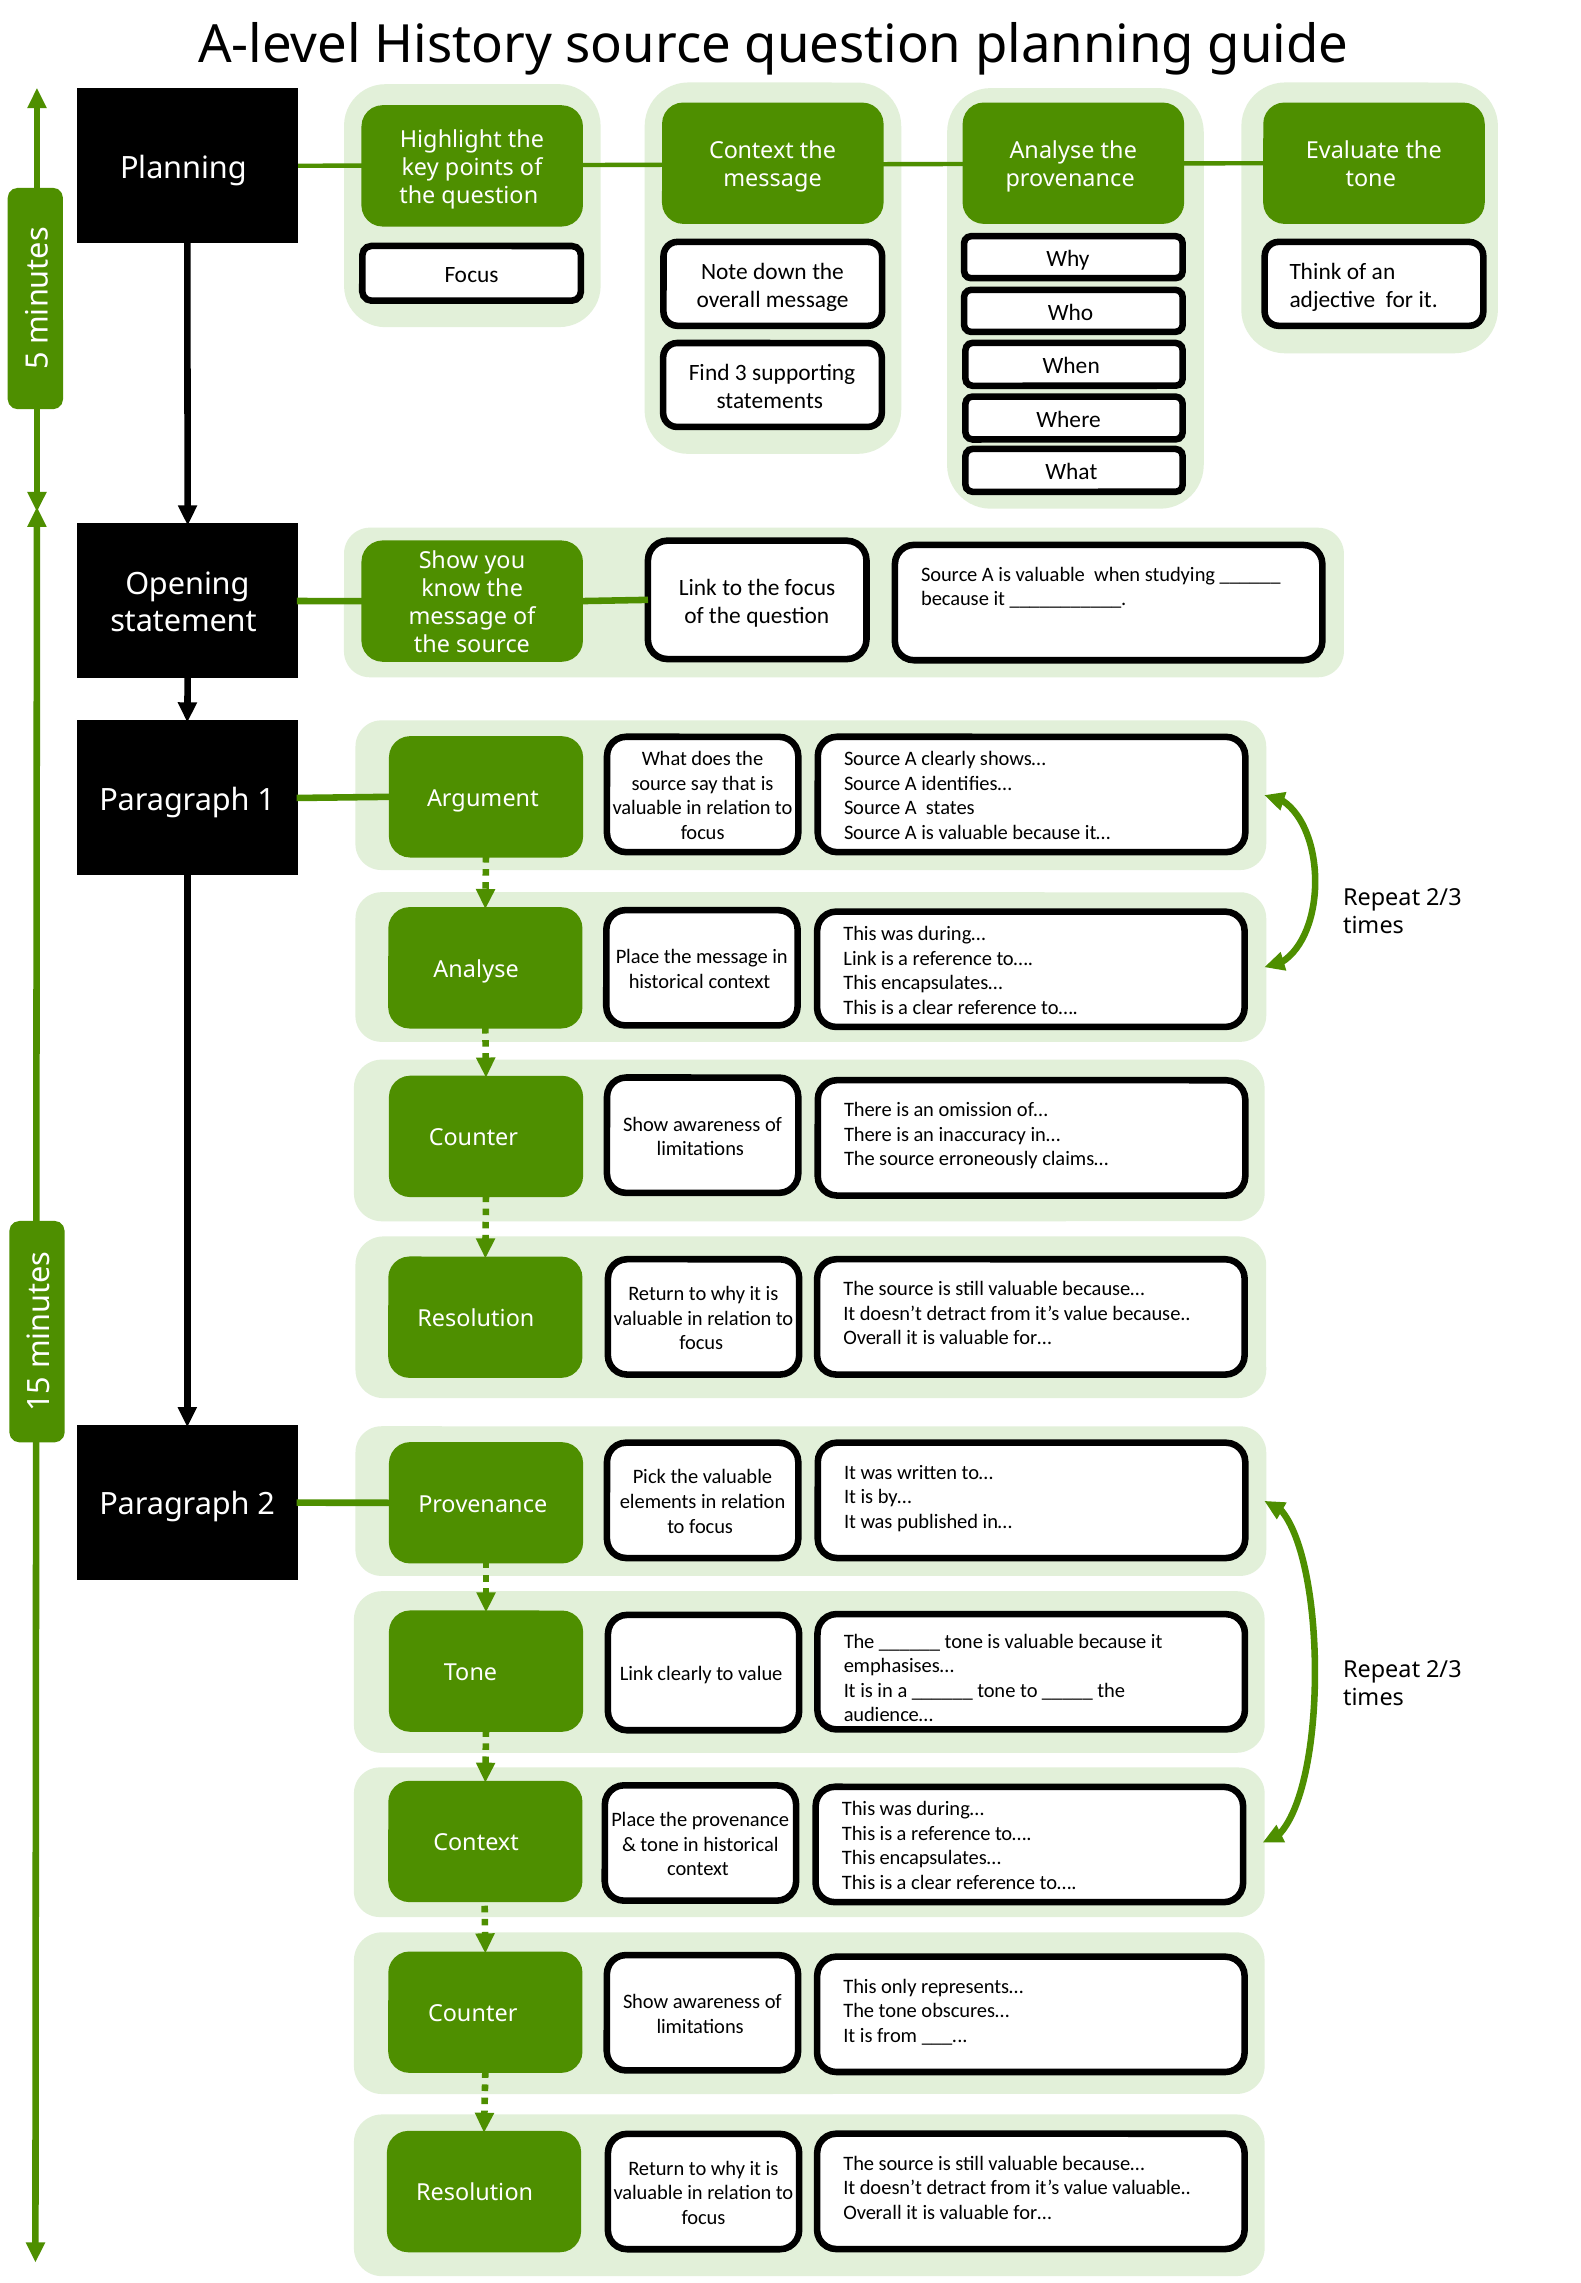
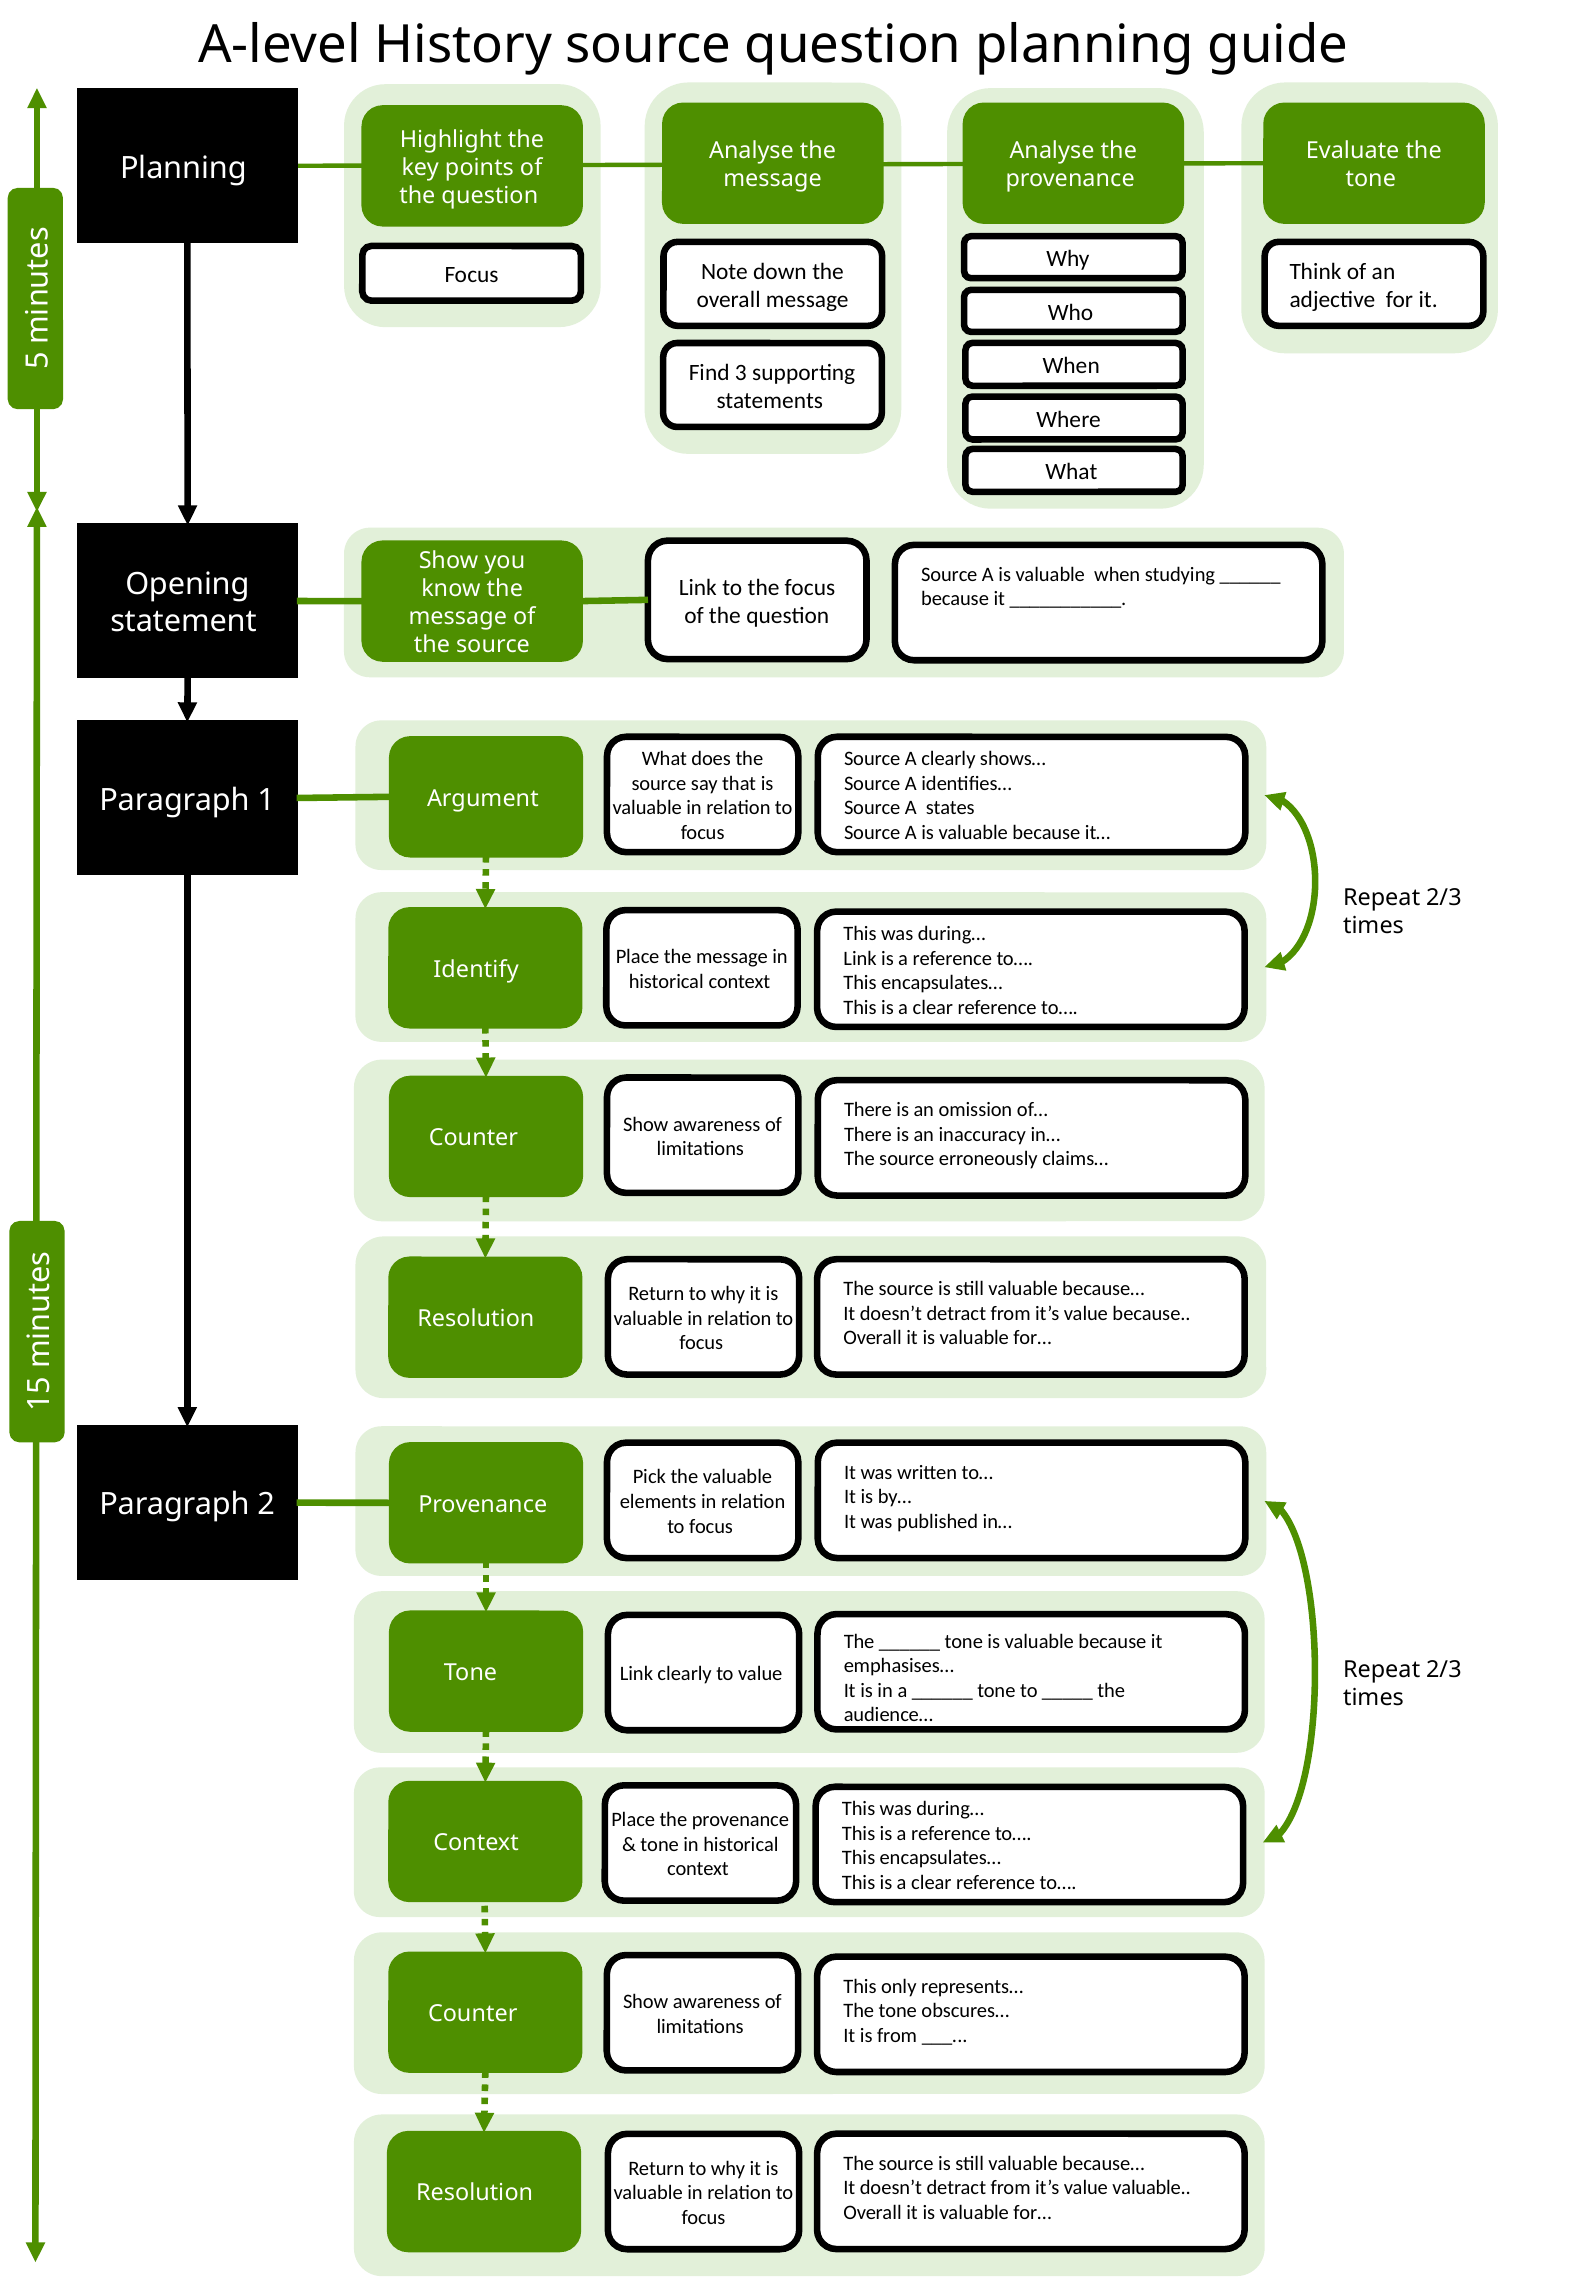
Context at (752, 151): Context -> Analyse
Analyse at (476, 970): Analyse -> Identify
